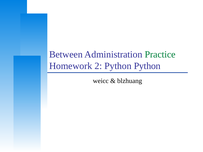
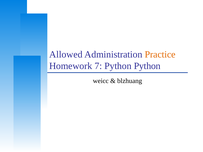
Between: Between -> Allowed
Practice colour: green -> orange
2: 2 -> 7
